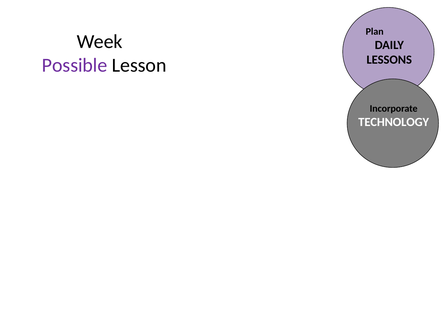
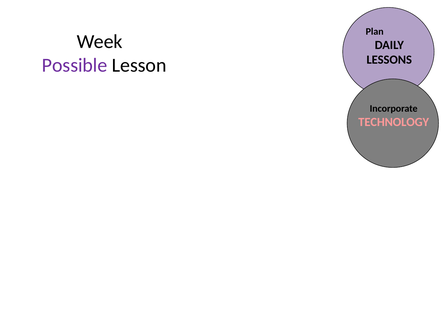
TECHNOLOGY colour: white -> pink
